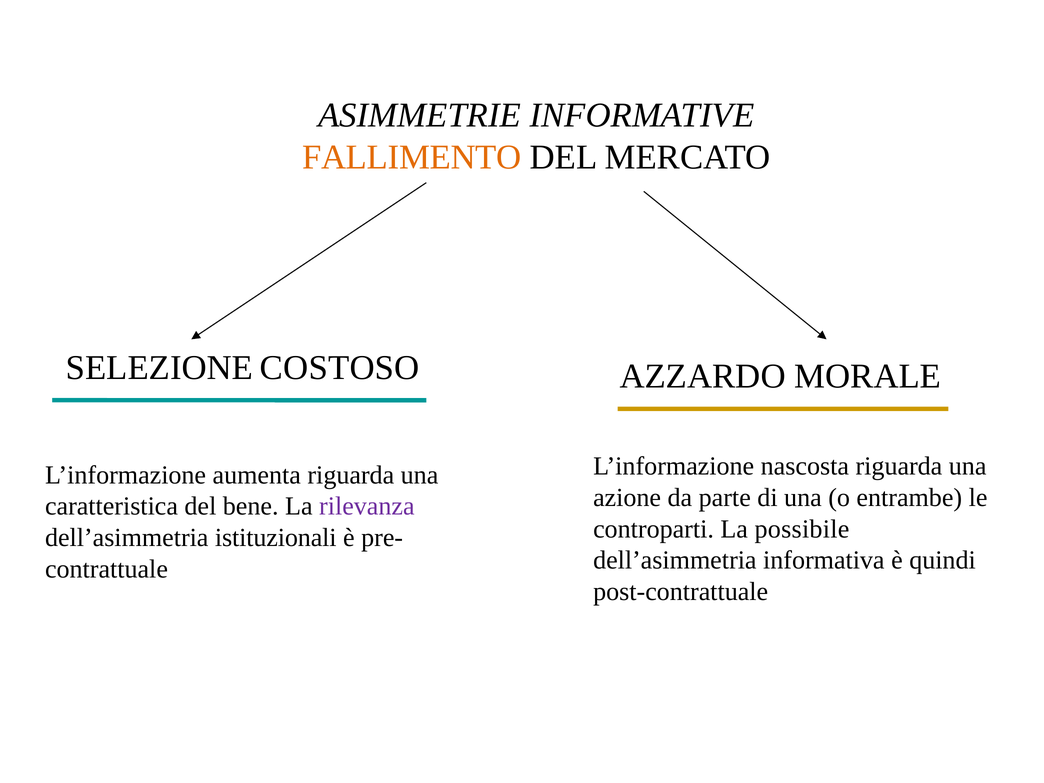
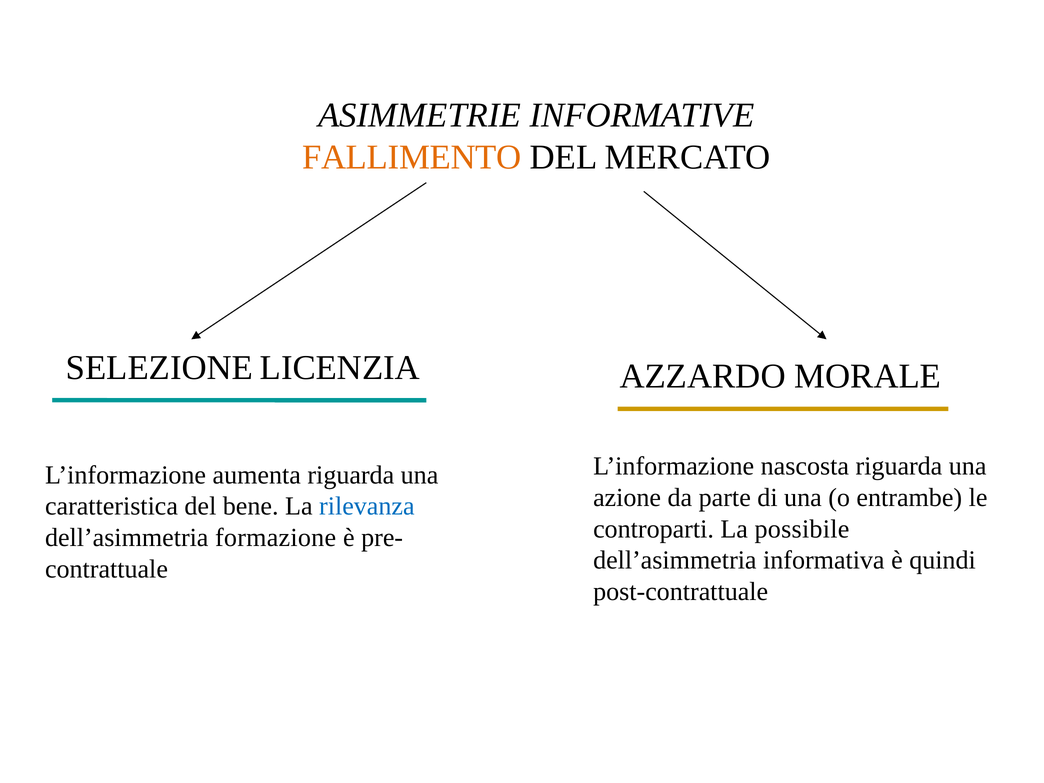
COSTOSO: COSTOSO -> LICENZIA
rilevanza colour: purple -> blue
istituzionali: istituzionali -> formazione
